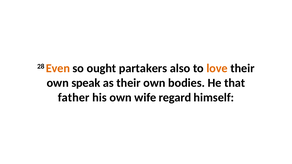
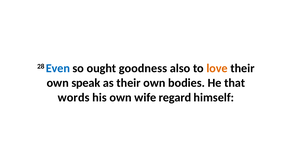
Even colour: orange -> blue
partakers: partakers -> goodness
father: father -> words
